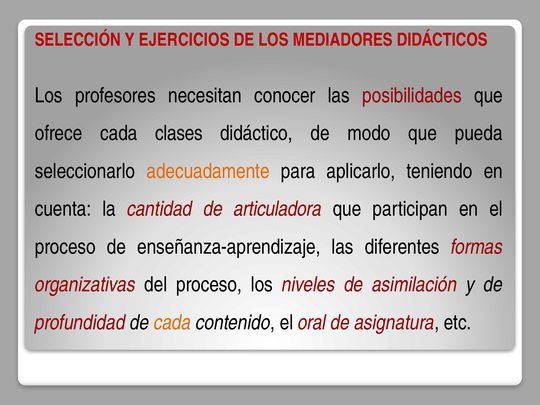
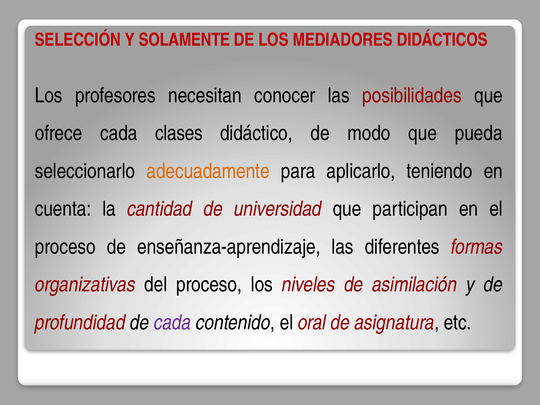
EJERCICIOS: EJERCICIOS -> SOLAMENTE
articuladora: articuladora -> universidad
cada at (172, 322) colour: orange -> purple
